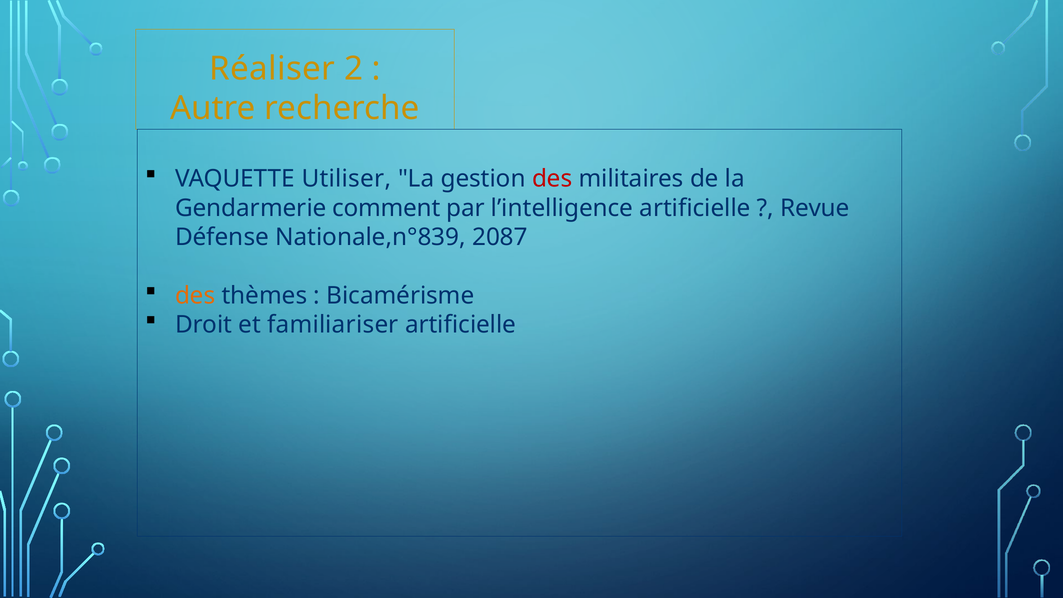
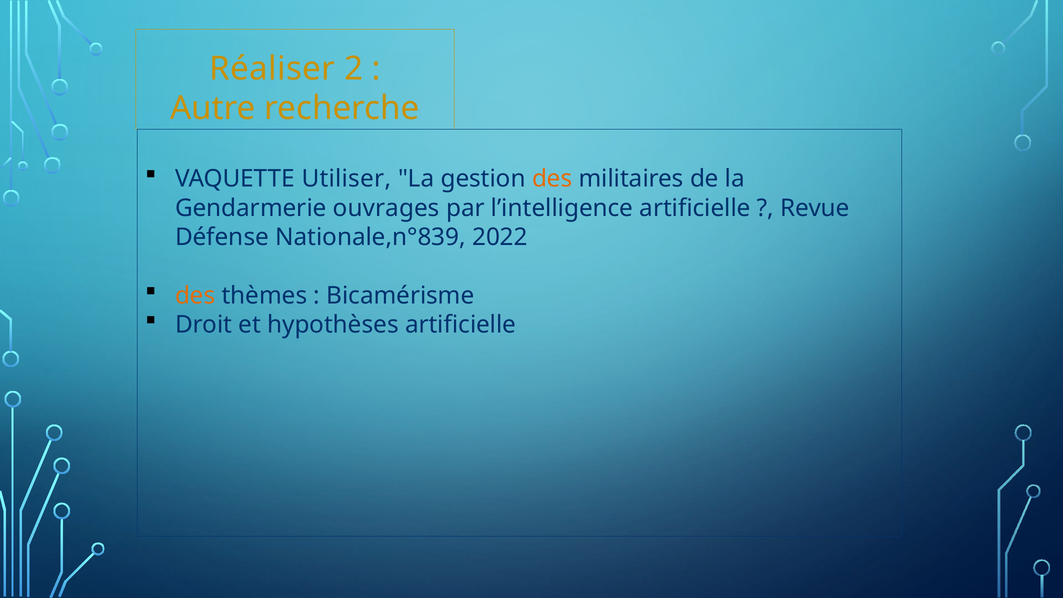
des at (552, 179) colour: red -> orange
comment: comment -> ouvrages
2087: 2087 -> 2022
familiariser: familiariser -> hypothèses
